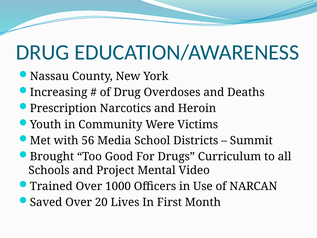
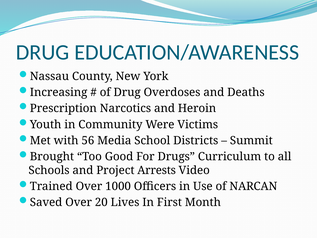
Mental: Mental -> Arrests
